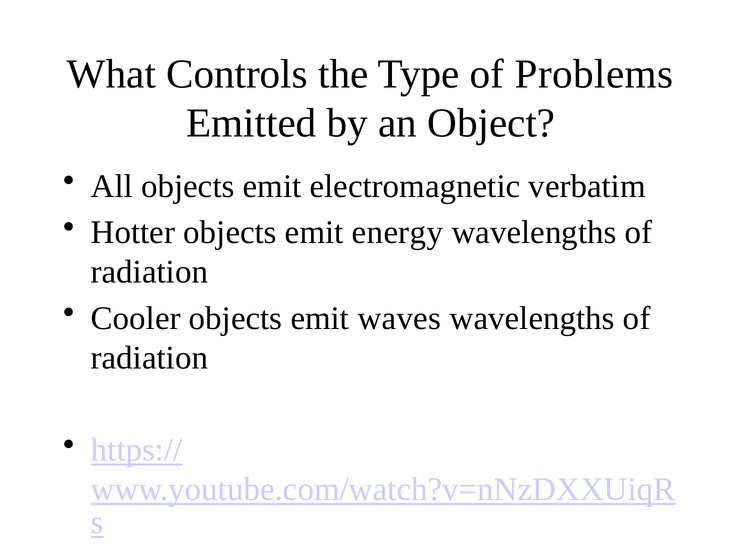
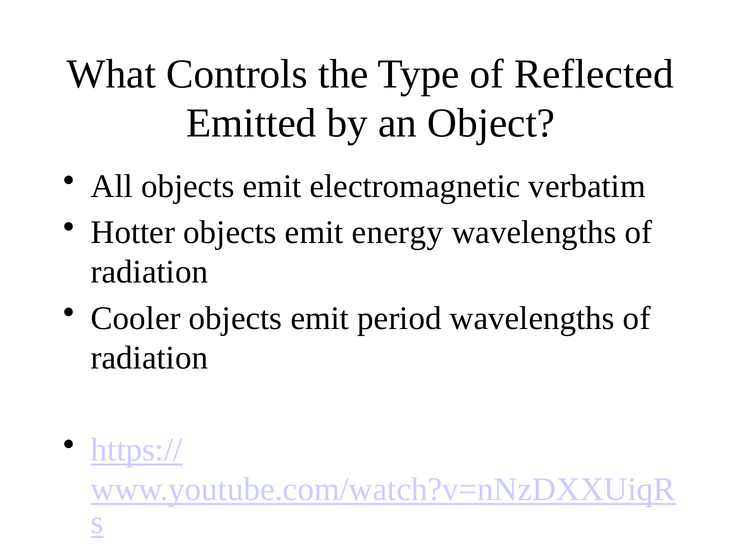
Problems: Problems -> Reflected
waves: waves -> period
